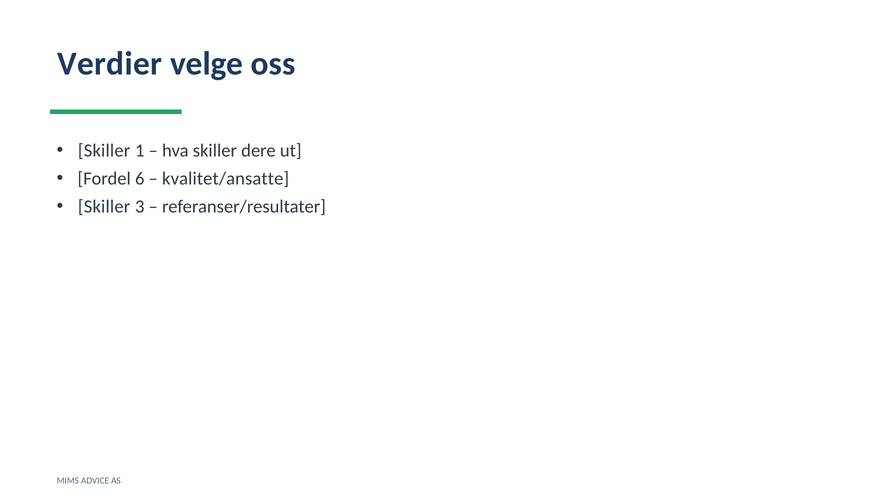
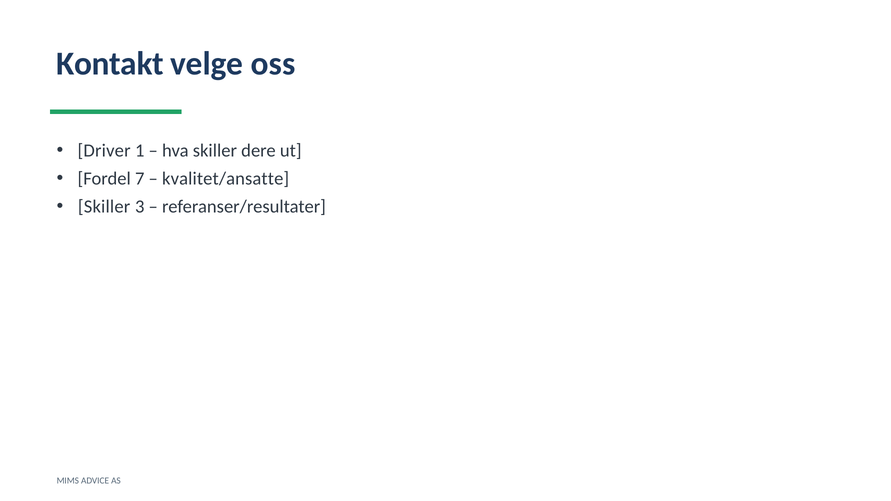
Verdier: Verdier -> Kontakt
Skiller at (104, 151): Skiller -> Driver
6: 6 -> 7
